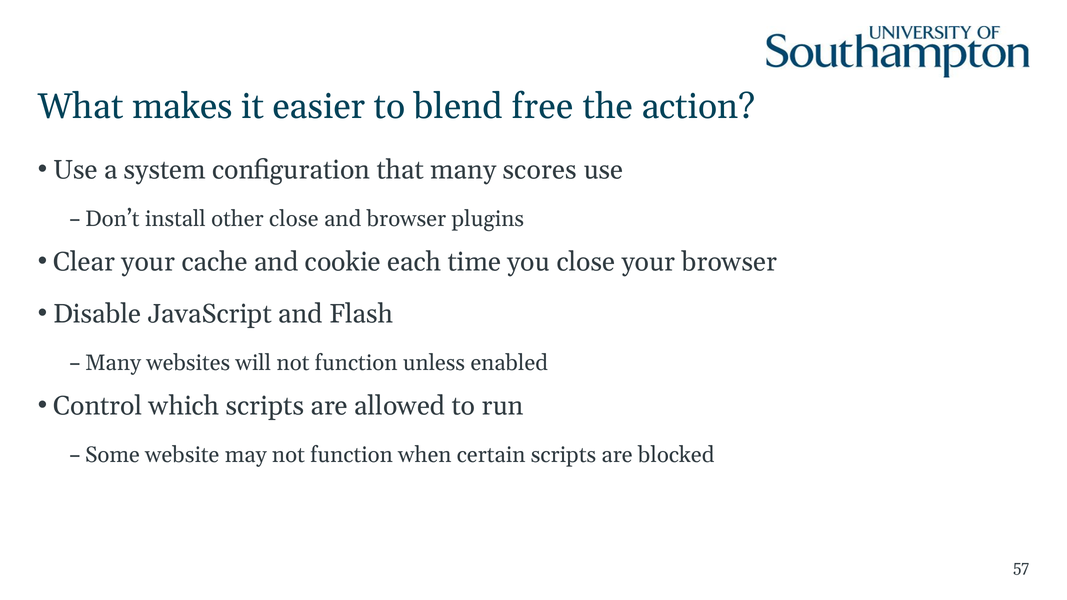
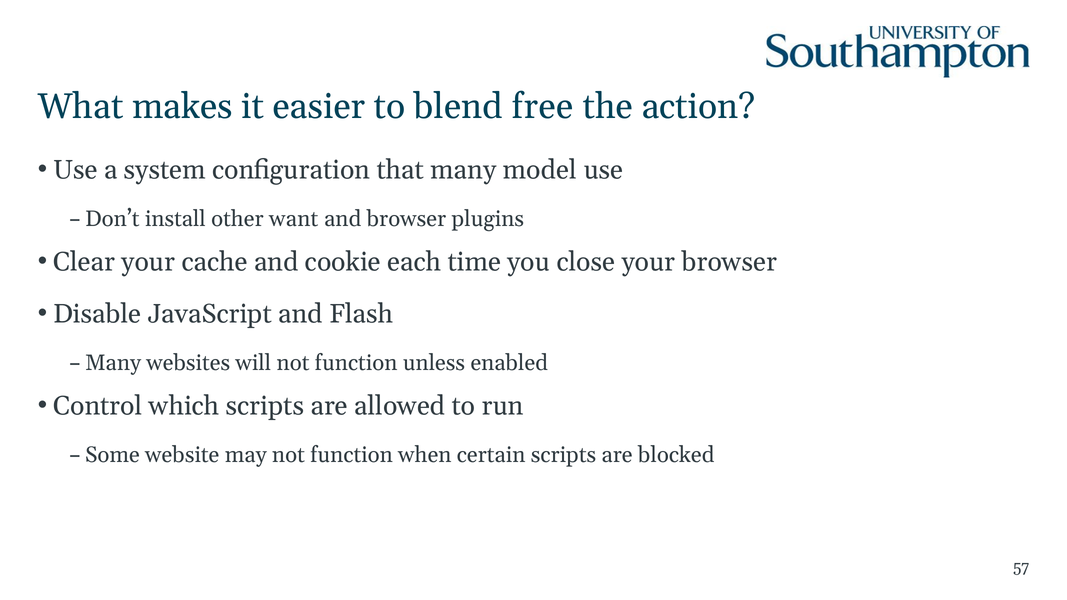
scores: scores -> model
other close: close -> want
